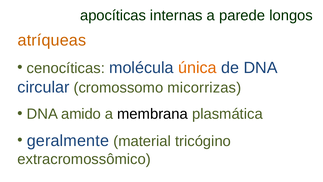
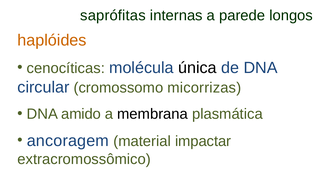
apocíticas: apocíticas -> saprófitas
atríqueas: atríqueas -> haplóides
única colour: orange -> black
geralmente: geralmente -> ancoragem
tricógino: tricógino -> impactar
